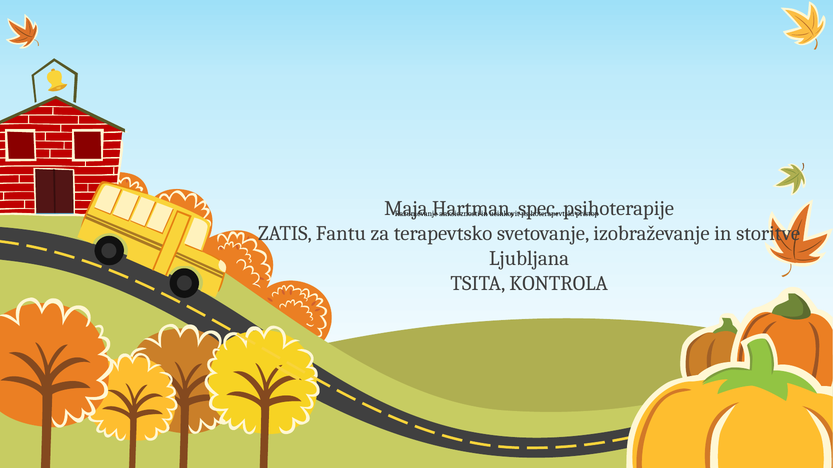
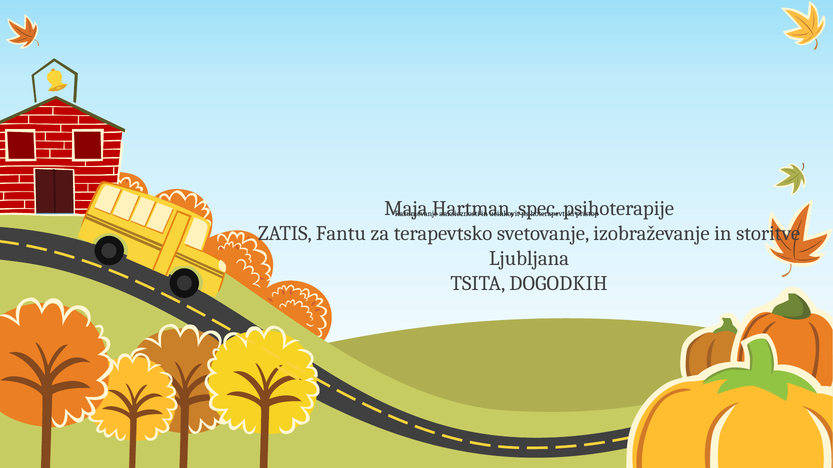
KONTROLA: KONTROLA -> DOGODKIH
